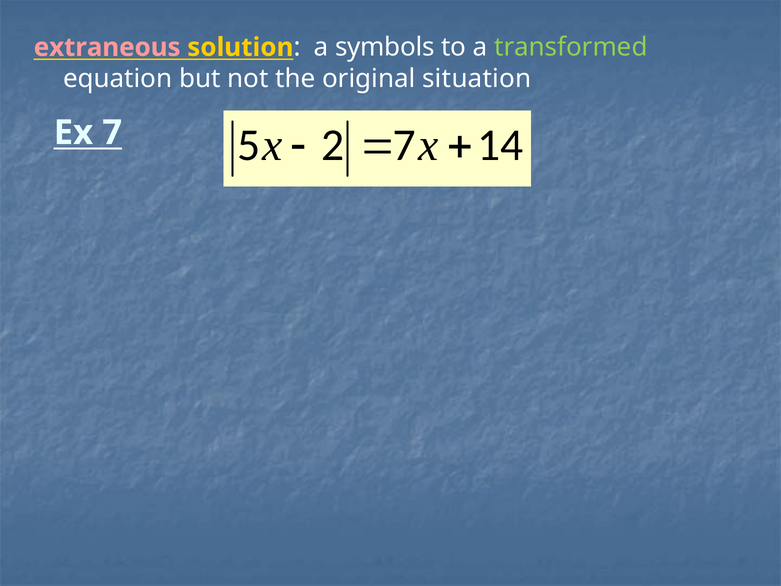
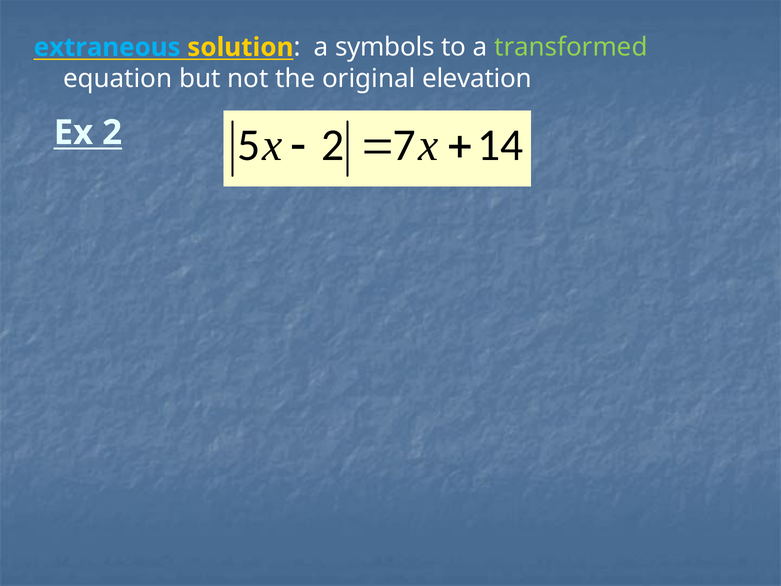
extraneous colour: pink -> light blue
situation: situation -> elevation
Ex 7: 7 -> 2
